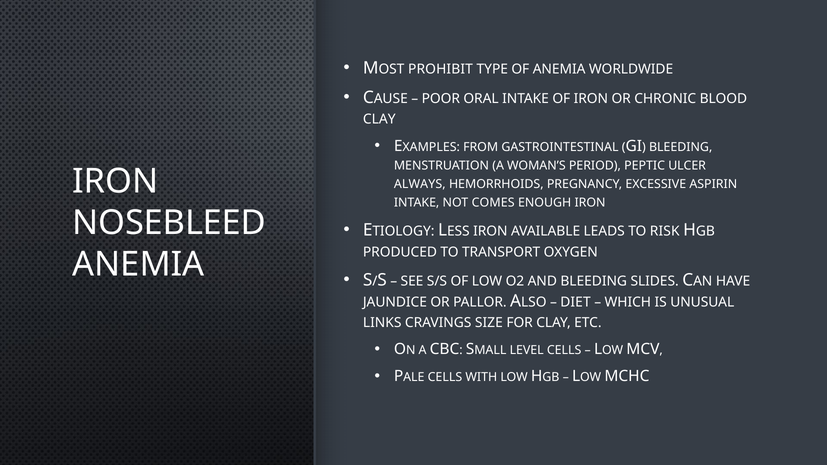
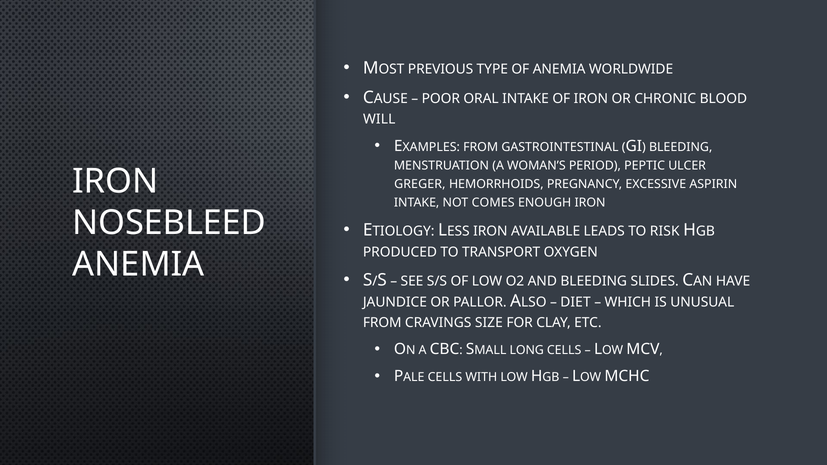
PROHIBIT: PROHIBIT -> PREVIOUS
CLAY at (379, 119): CLAY -> WILL
ALWAYS: ALWAYS -> GREGER
LINKS at (382, 323): LINKS -> FROM
LEVEL: LEVEL -> LONG
